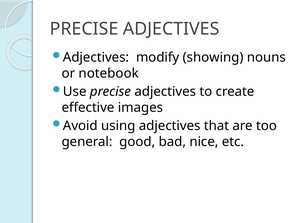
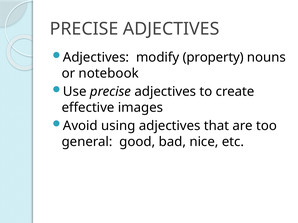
showing: showing -> property
